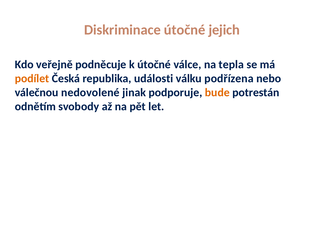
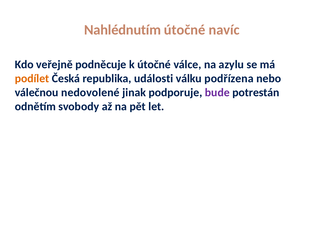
Diskriminace: Diskriminace -> Nahlédnutím
jejich: jejich -> navíc
tepla: tepla -> azylu
bude colour: orange -> purple
